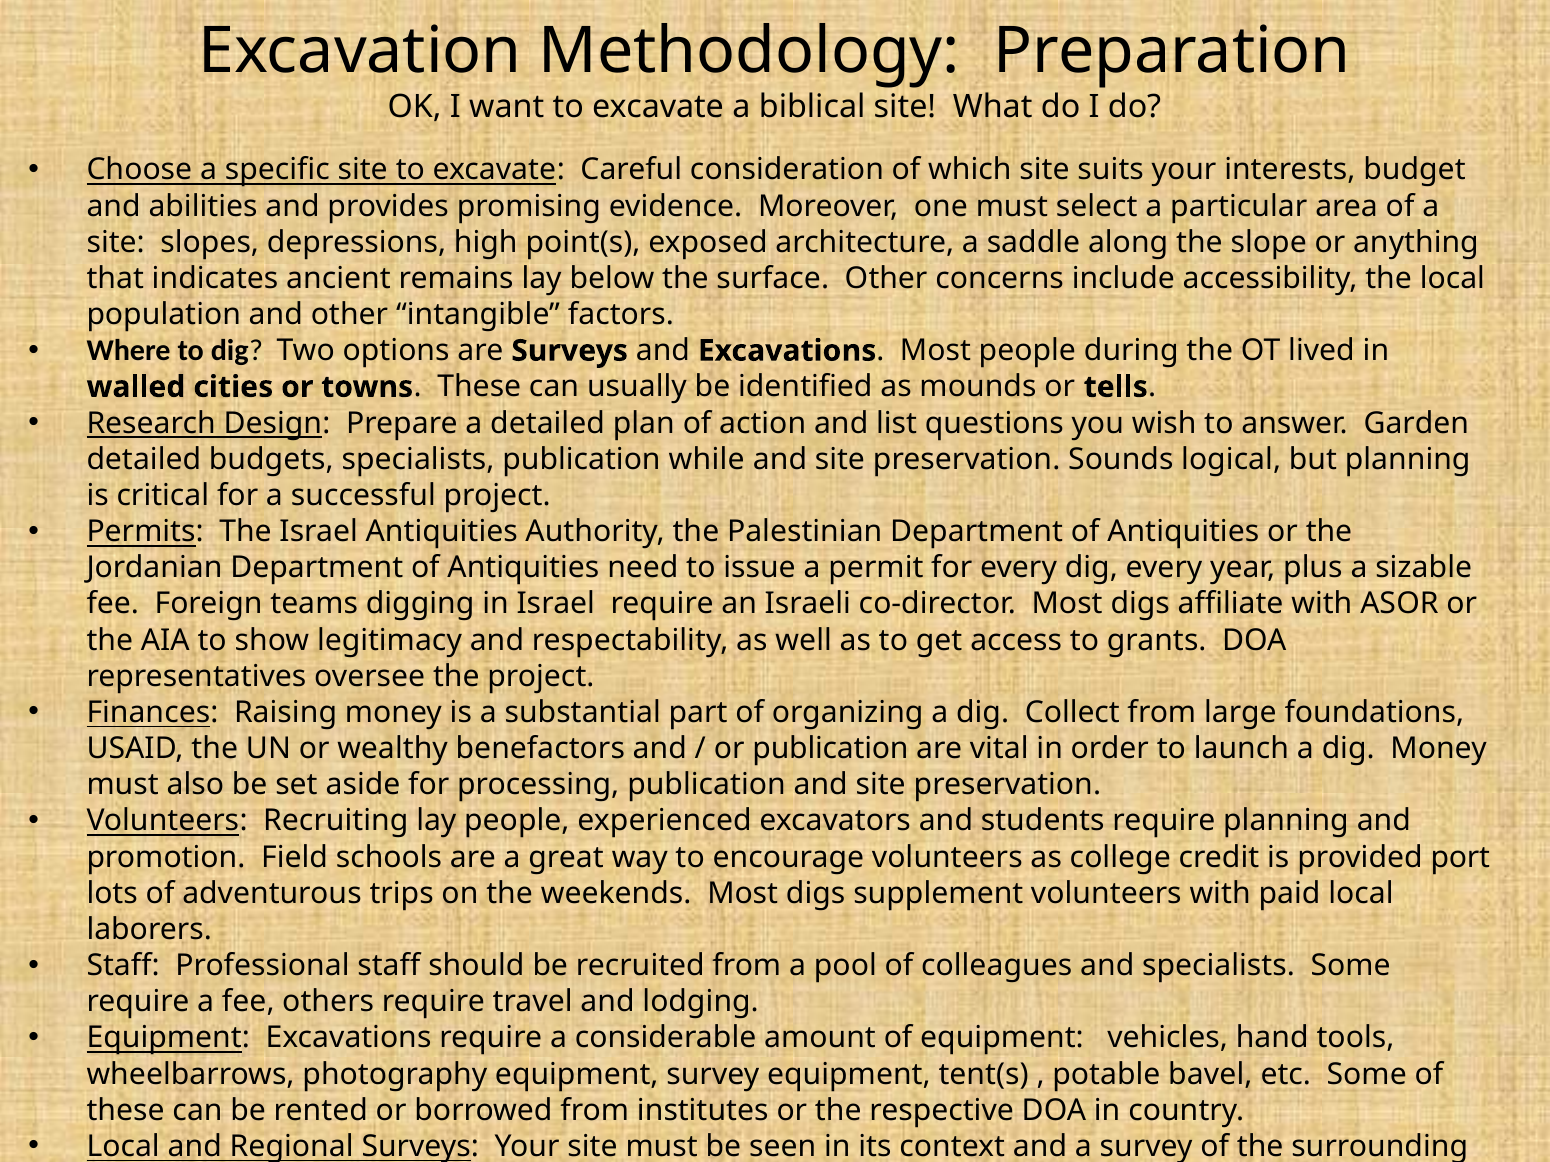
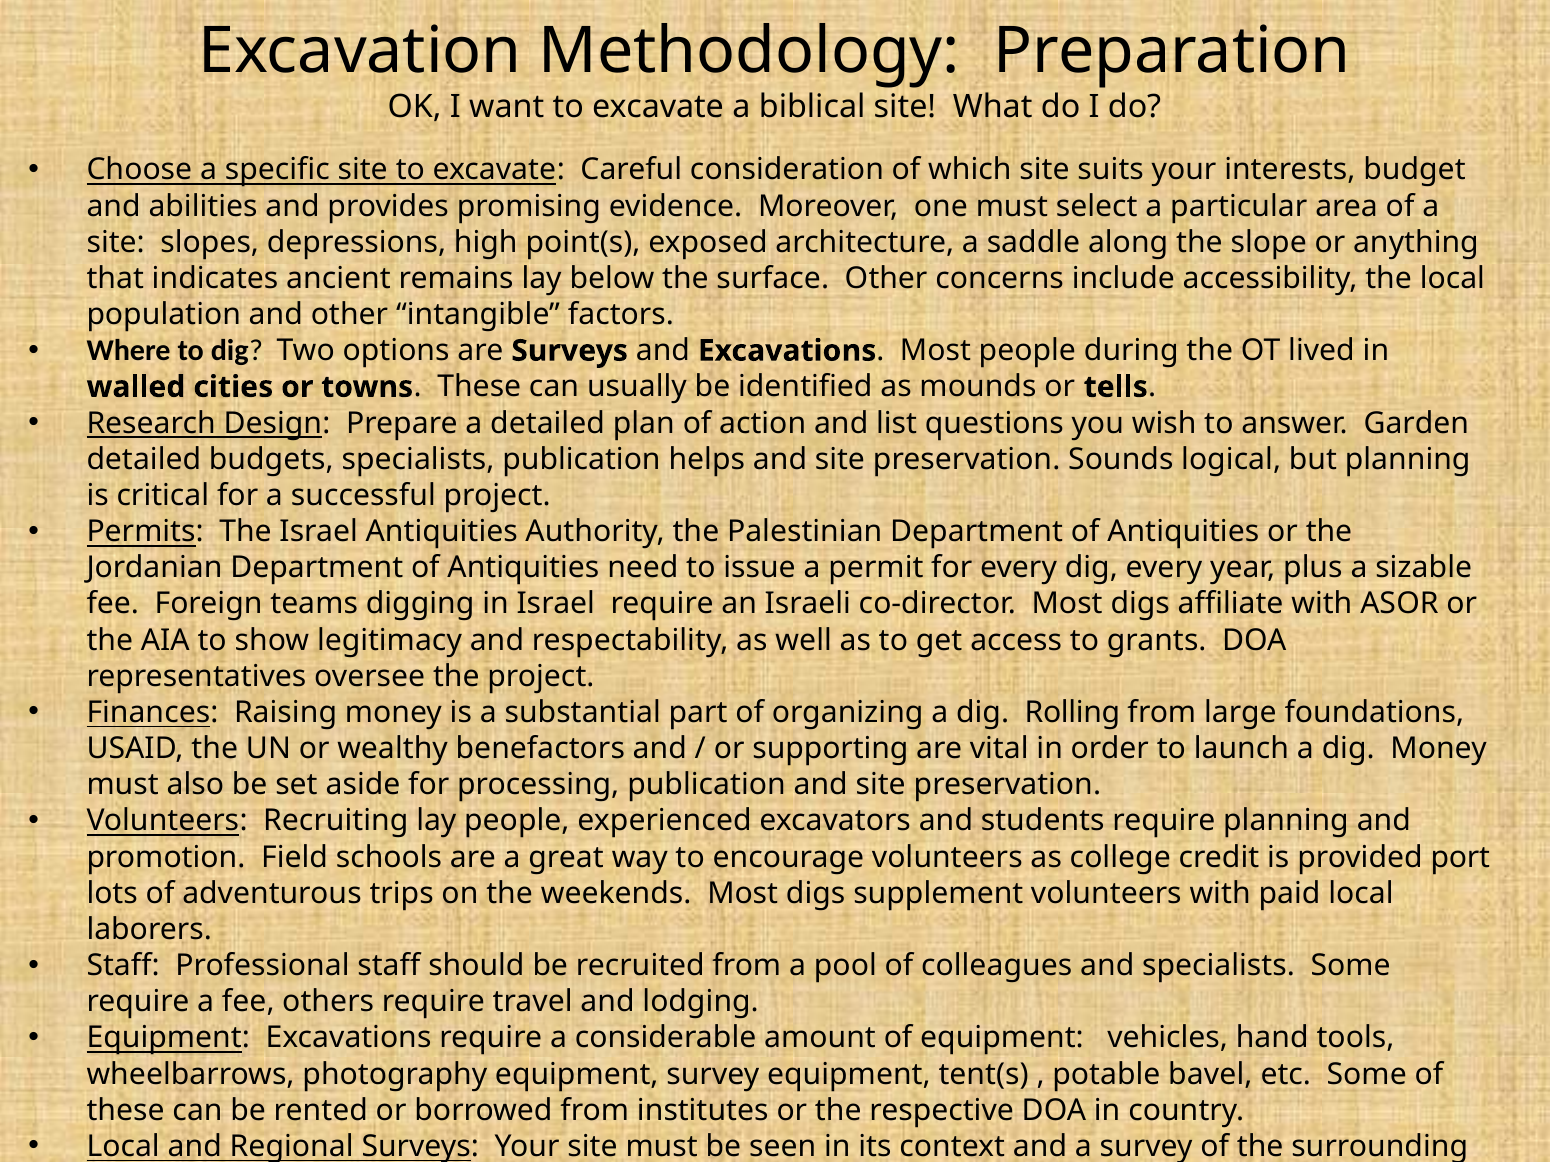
while: while -> helps
Collect: Collect -> Rolling
or publication: publication -> supporting
